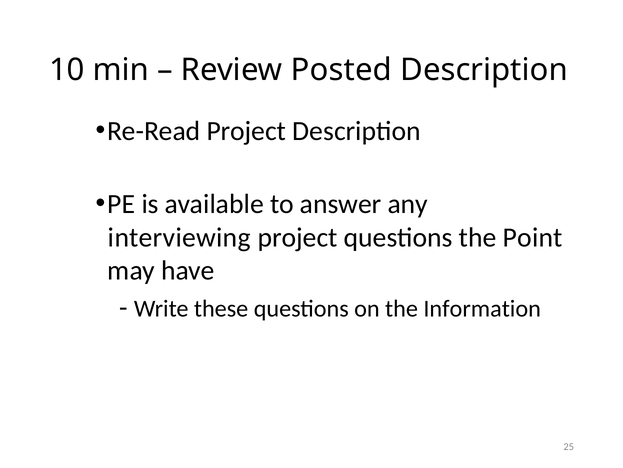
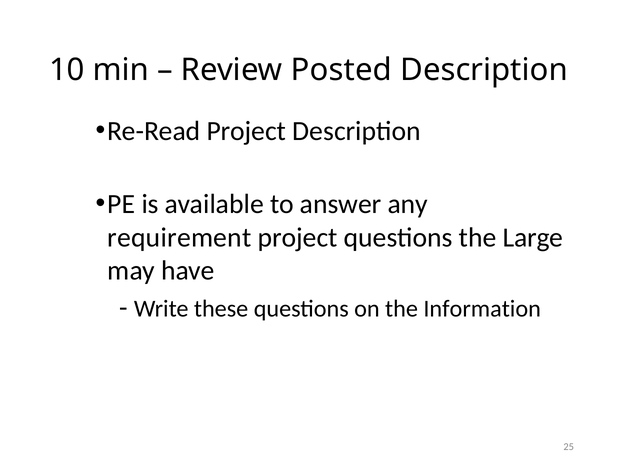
interviewing: interviewing -> requirement
Point: Point -> Large
